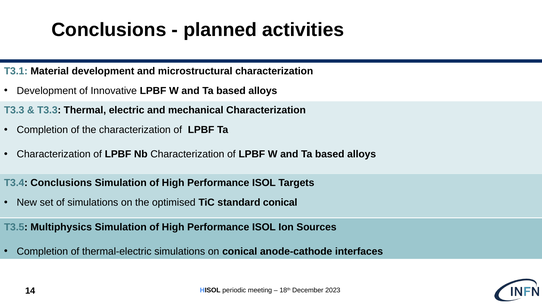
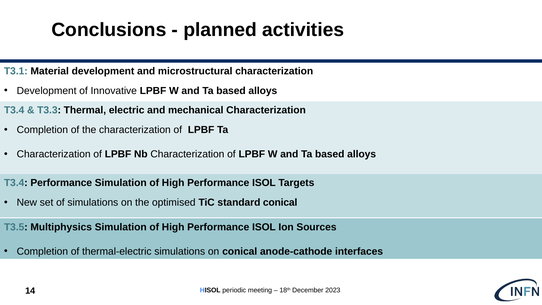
T3.3 at (14, 110): T3.3 -> T3.4
T3.4 Conclusions: Conclusions -> Performance
